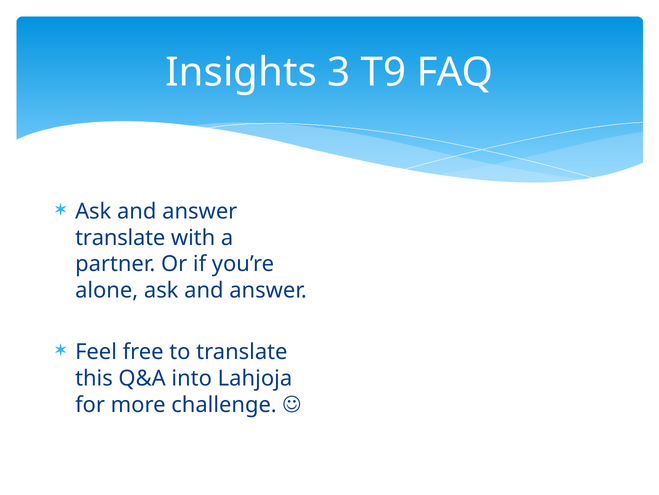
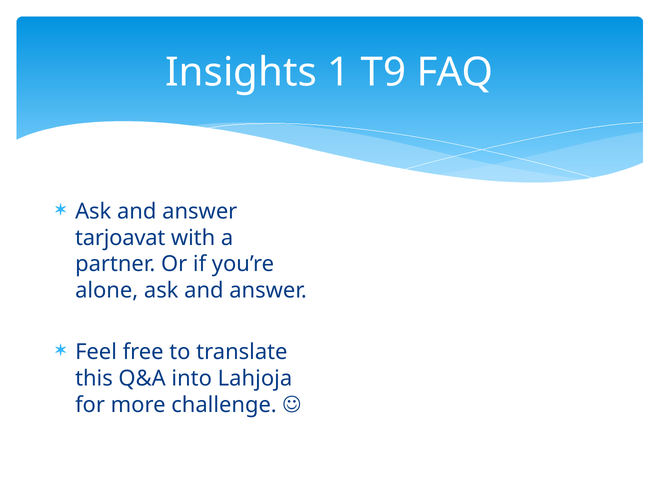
3: 3 -> 1
translate at (120, 237): translate -> tarjoavat
